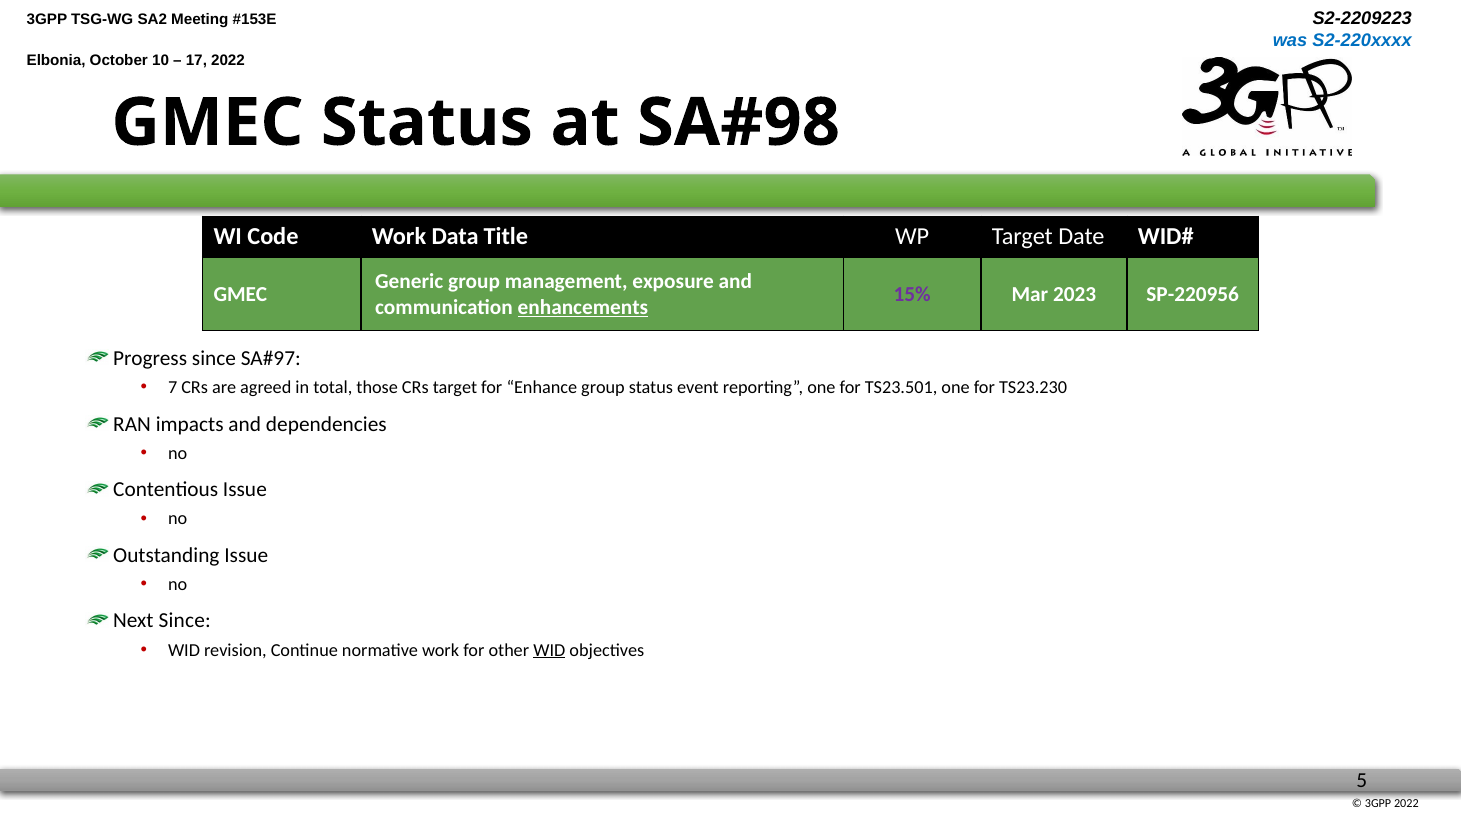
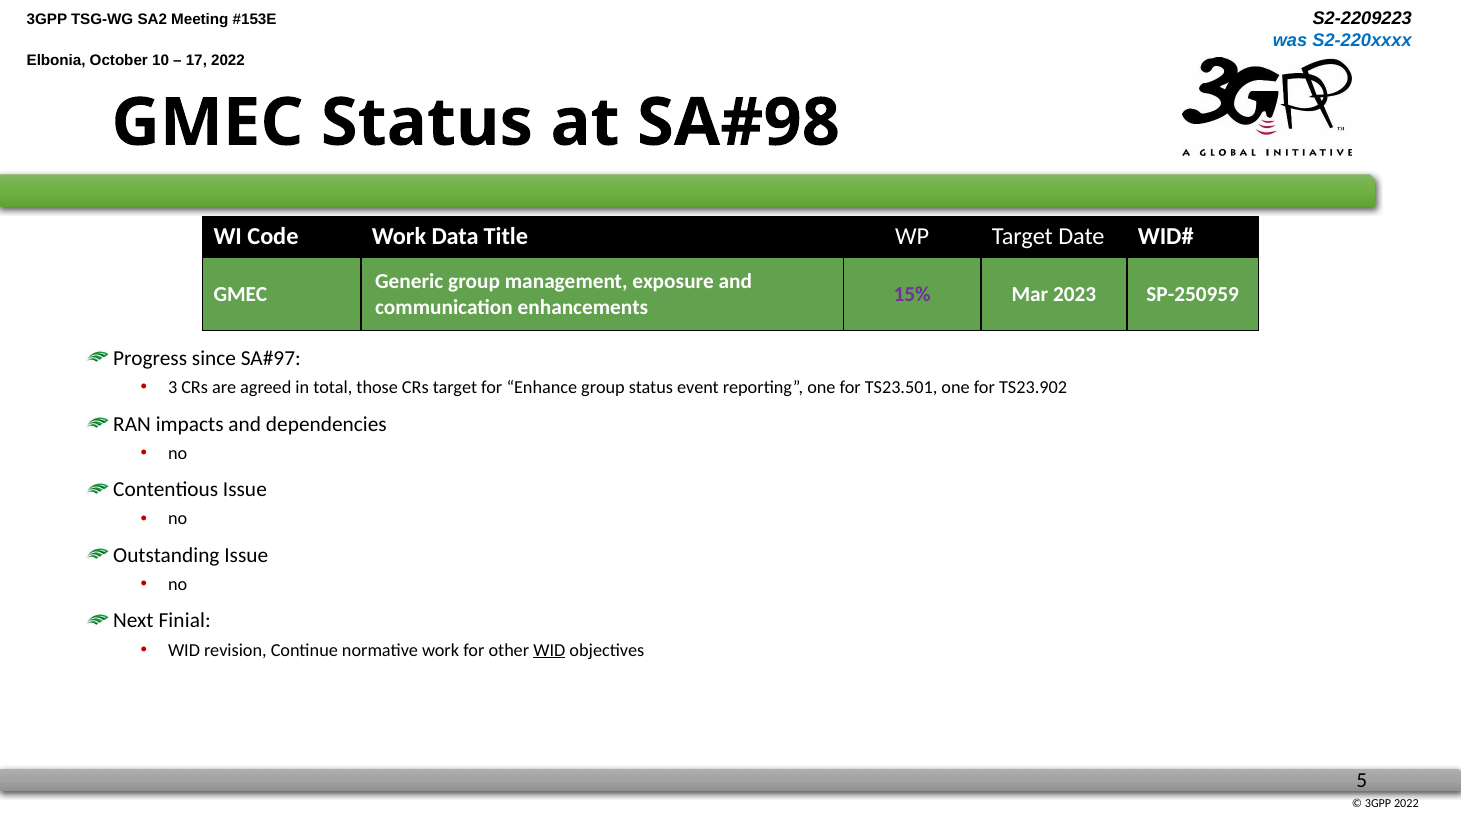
SP-220956: SP-220956 -> SP-250959
enhancements underline: present -> none
7: 7 -> 3
TS23.230: TS23.230 -> TS23.902
Next Since: Since -> Finial
